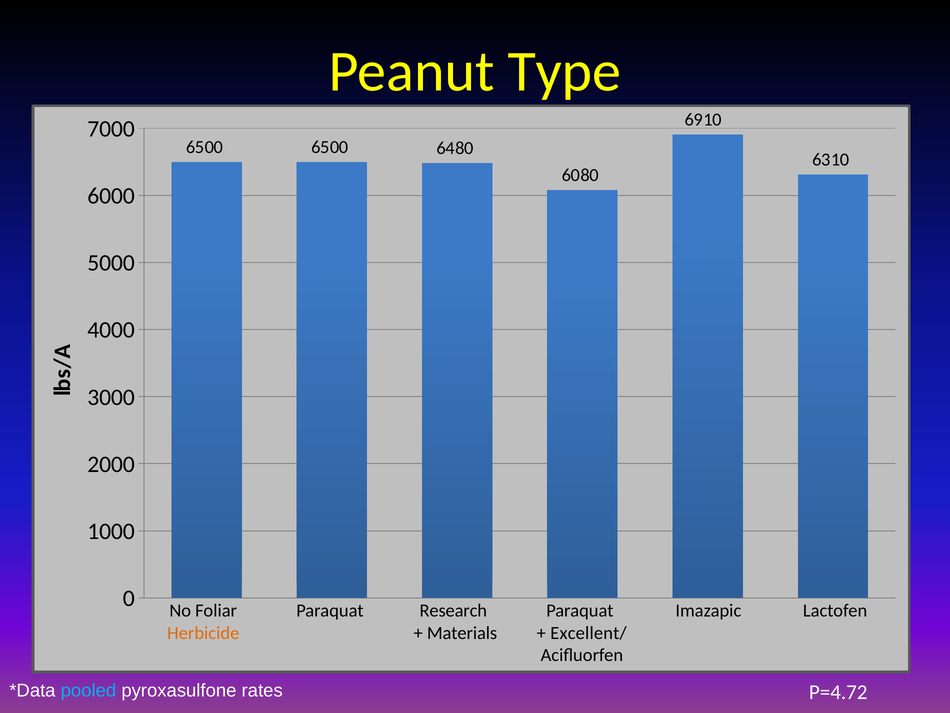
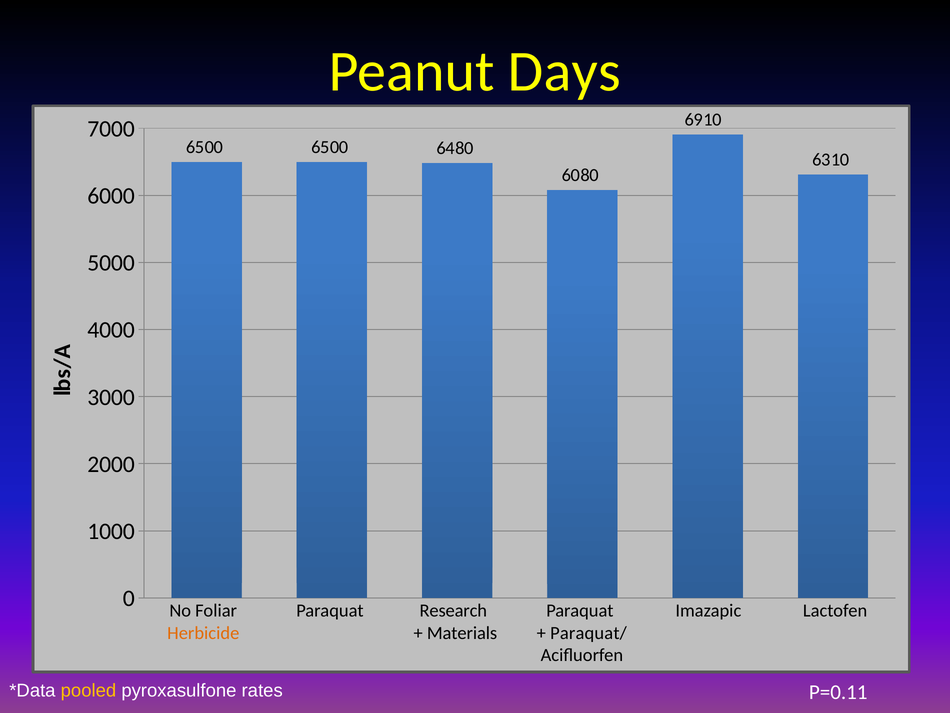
Type: Type -> Days
Excellent/: Excellent/ -> Paraquat/
pooled colour: light blue -> yellow
P=4.72: P=4.72 -> P=0.11
